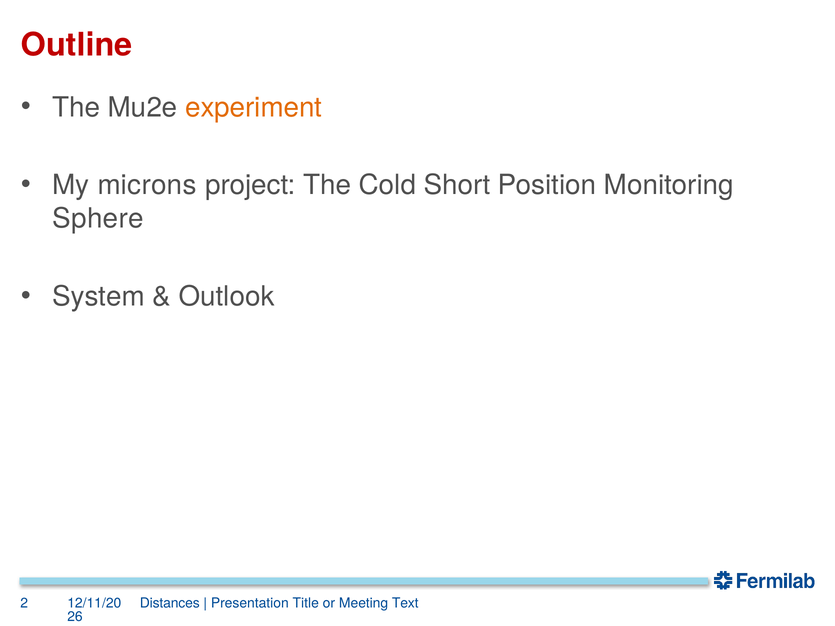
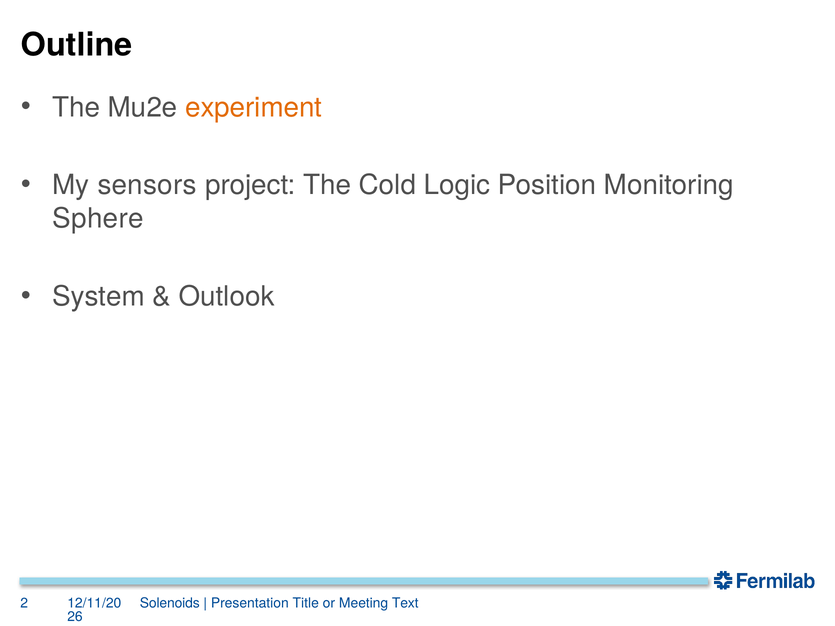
Outline colour: red -> black
microns: microns -> sensors
Short: Short -> Logic
Distances: Distances -> Solenoids
